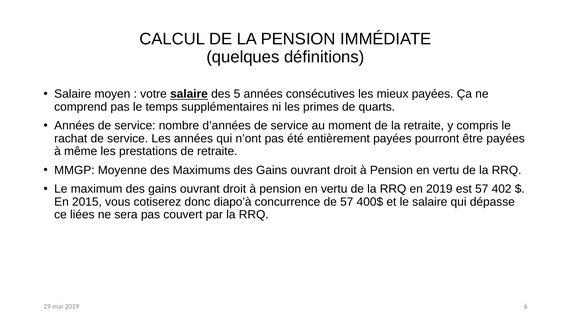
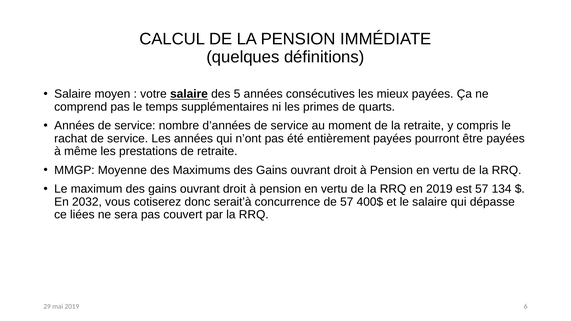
402: 402 -> 134
2015: 2015 -> 2032
diapo’à: diapo’à -> serait’à
